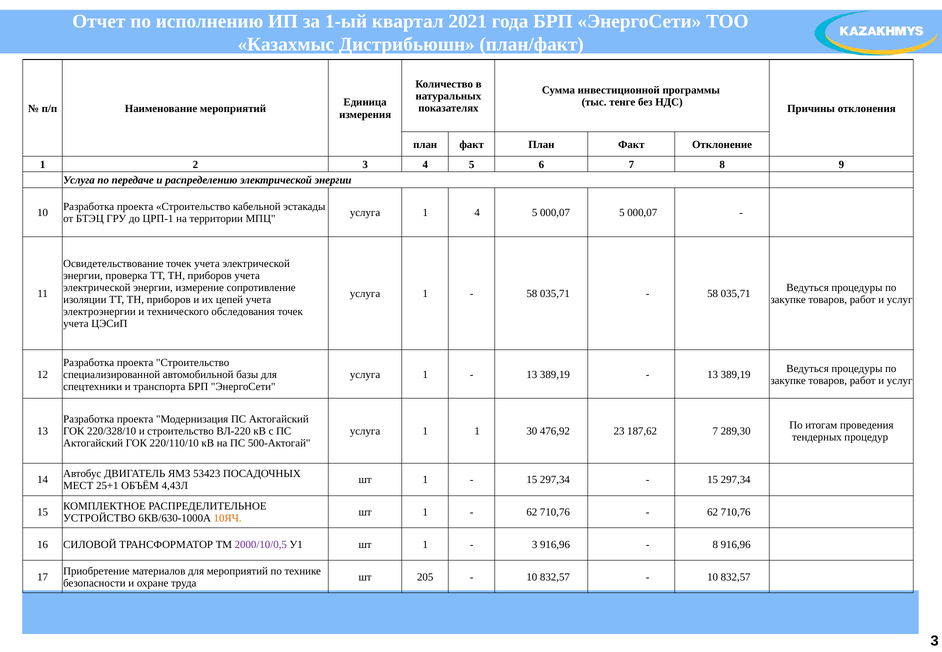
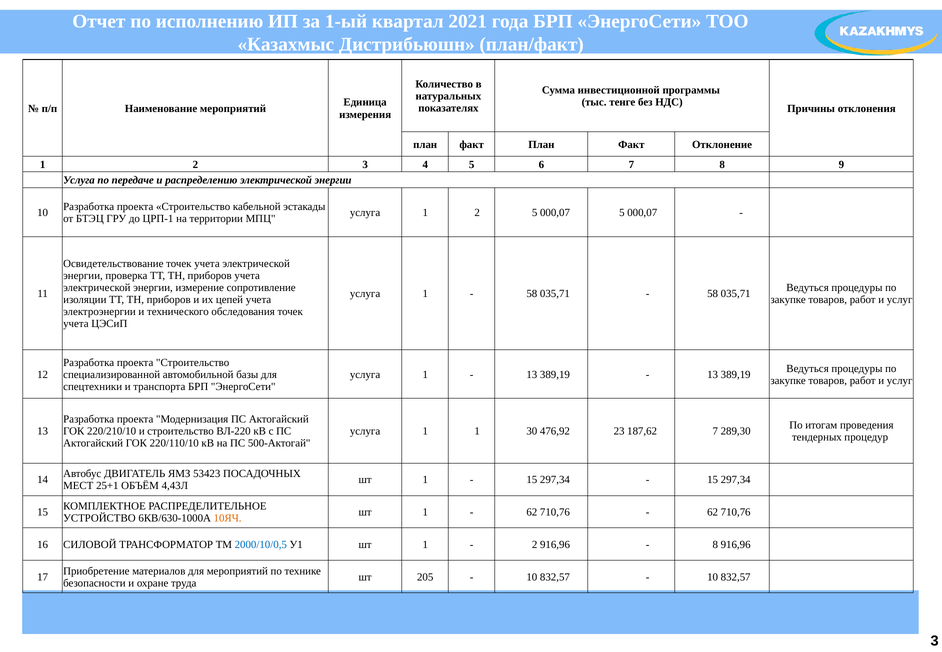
услуга 1 4: 4 -> 2
220/328/10: 220/328/10 -> 220/210/10
2000/10/0,5 colour: purple -> blue
3 at (535, 545): 3 -> 2
